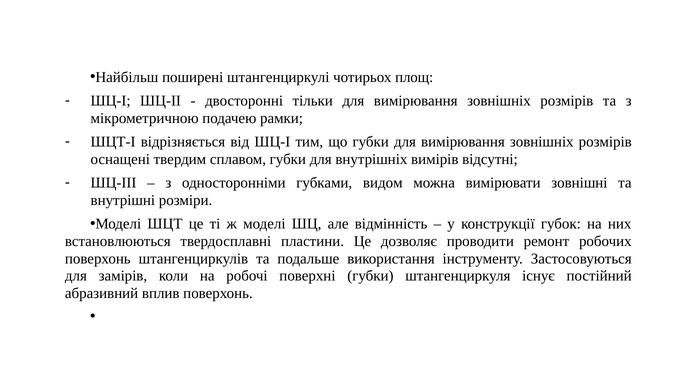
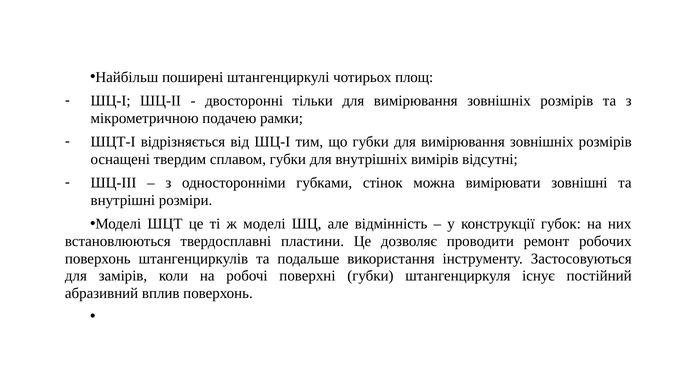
видом: видом -> стінок
